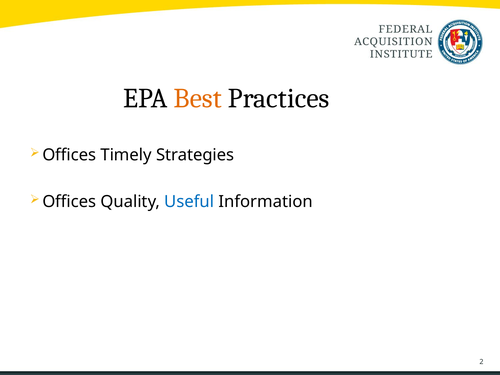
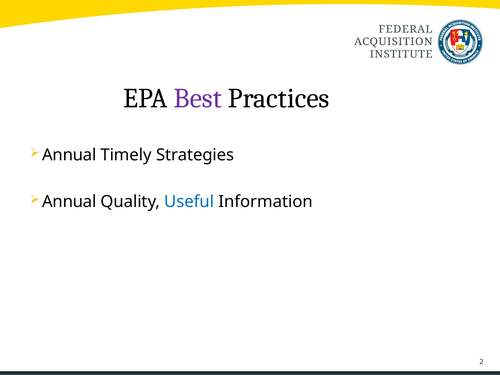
Best colour: orange -> purple
Offices at (69, 155): Offices -> Annual
Offices at (69, 202): Offices -> Annual
